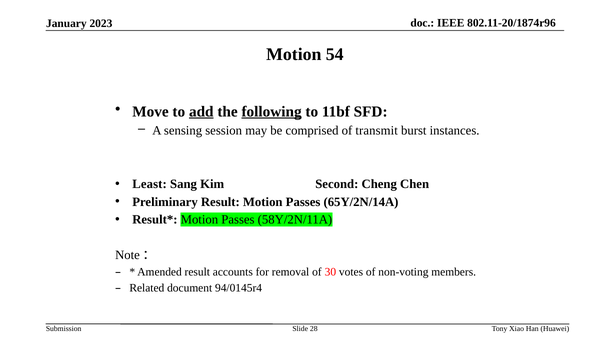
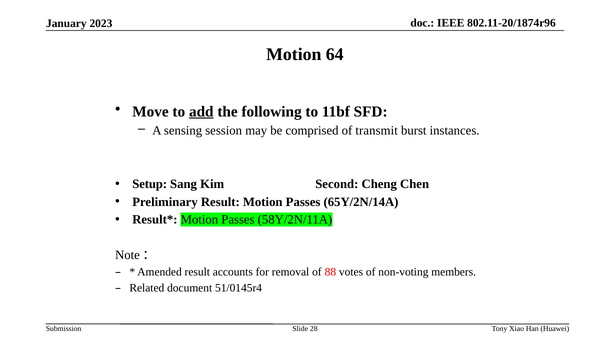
54: 54 -> 64
following underline: present -> none
Least: Least -> Setup
30: 30 -> 88
94/0145r4: 94/0145r4 -> 51/0145r4
